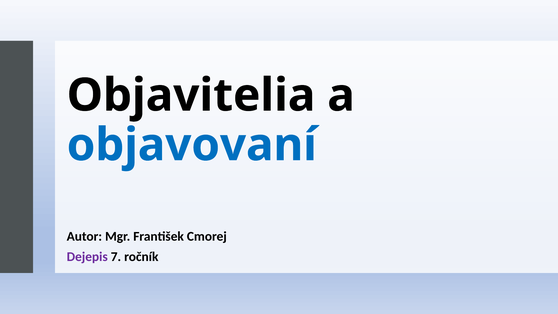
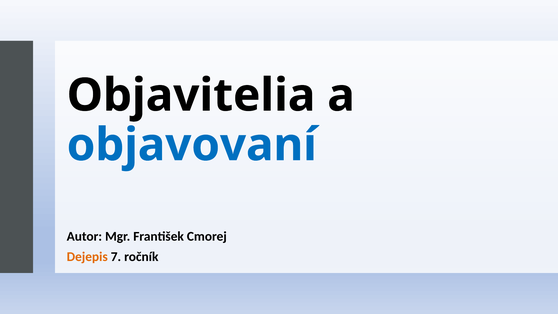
Dejepis colour: purple -> orange
